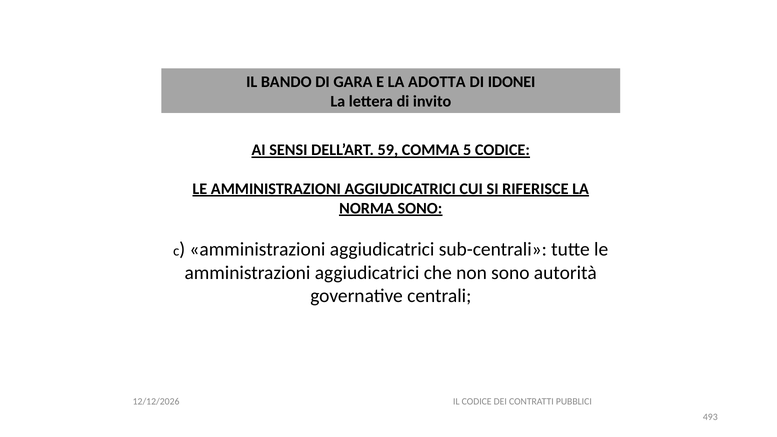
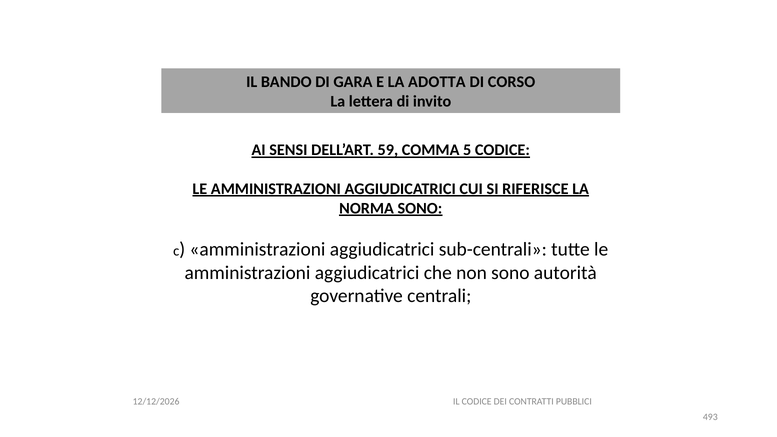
IDONEI: IDONEI -> CORSO
